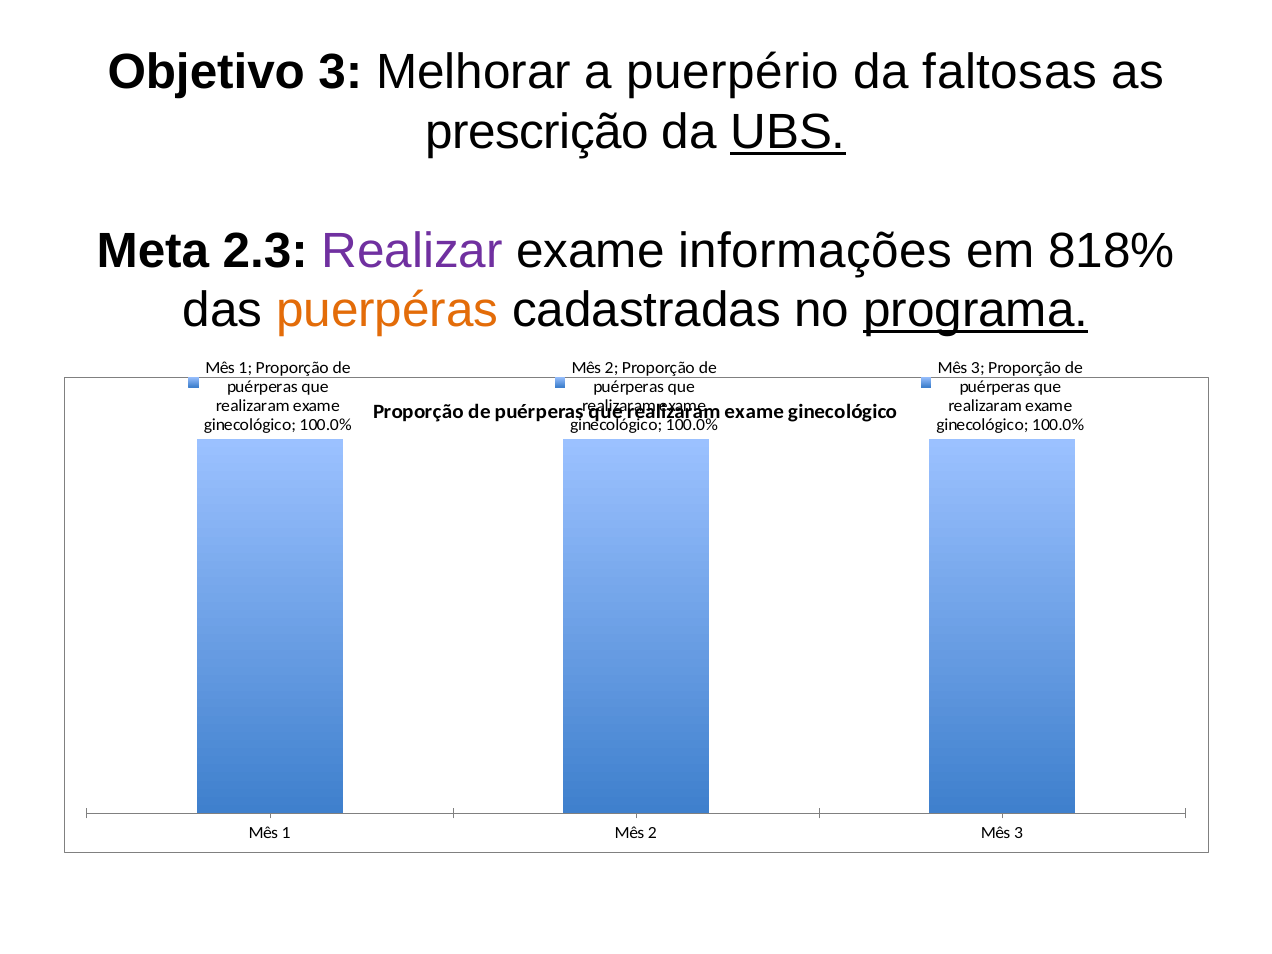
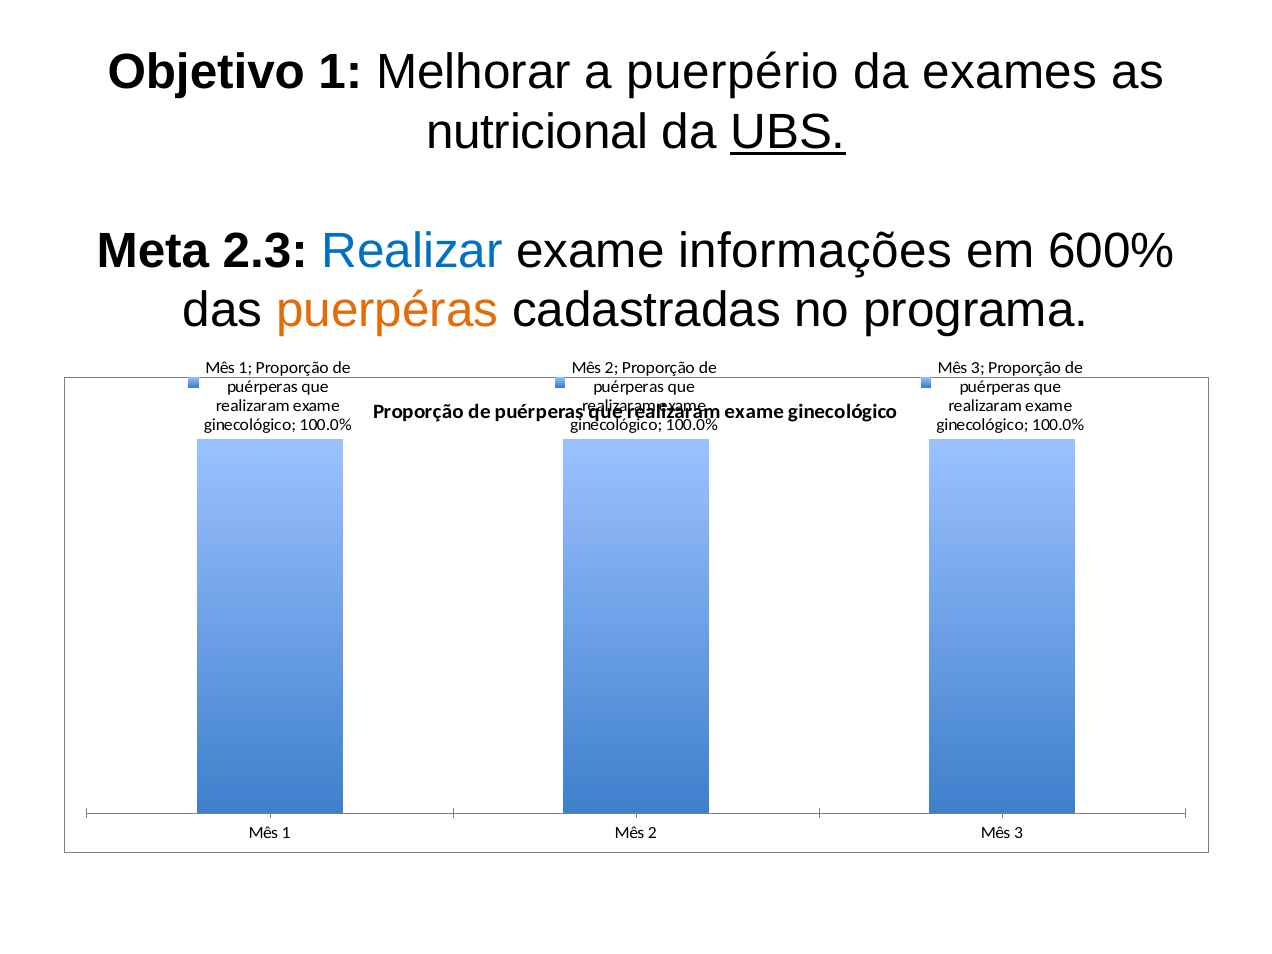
Objetivo 3: 3 -> 1
faltosas: faltosas -> exames
prescrição: prescrição -> nutricional
Realizar colour: purple -> blue
818%: 818% -> 600%
programa underline: present -> none
